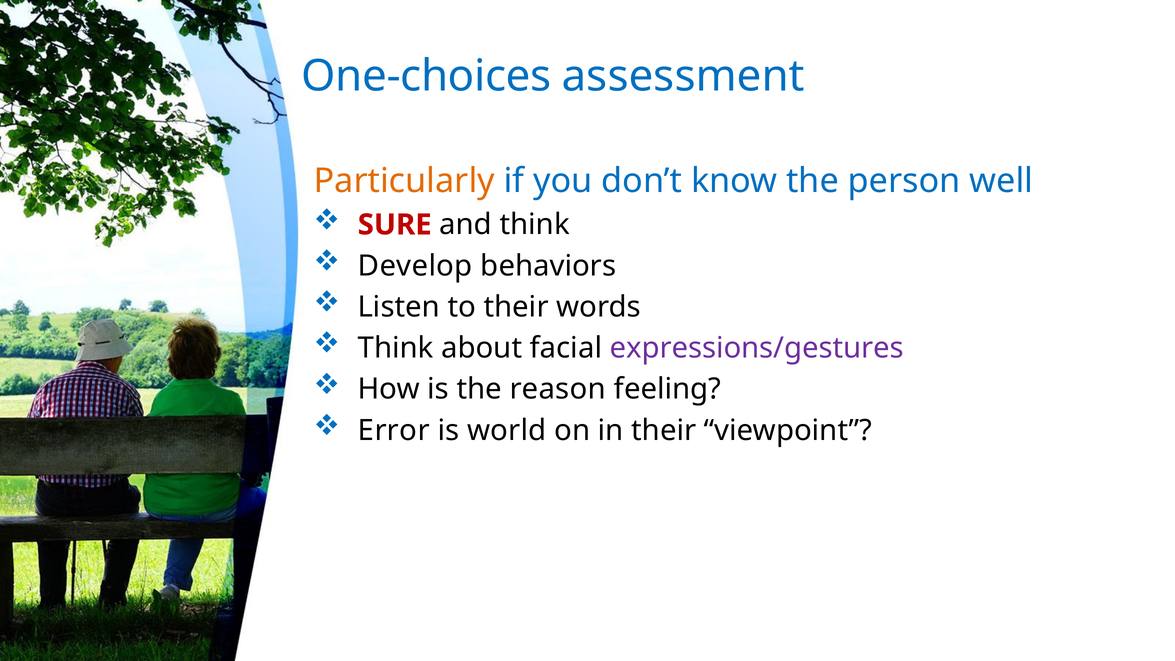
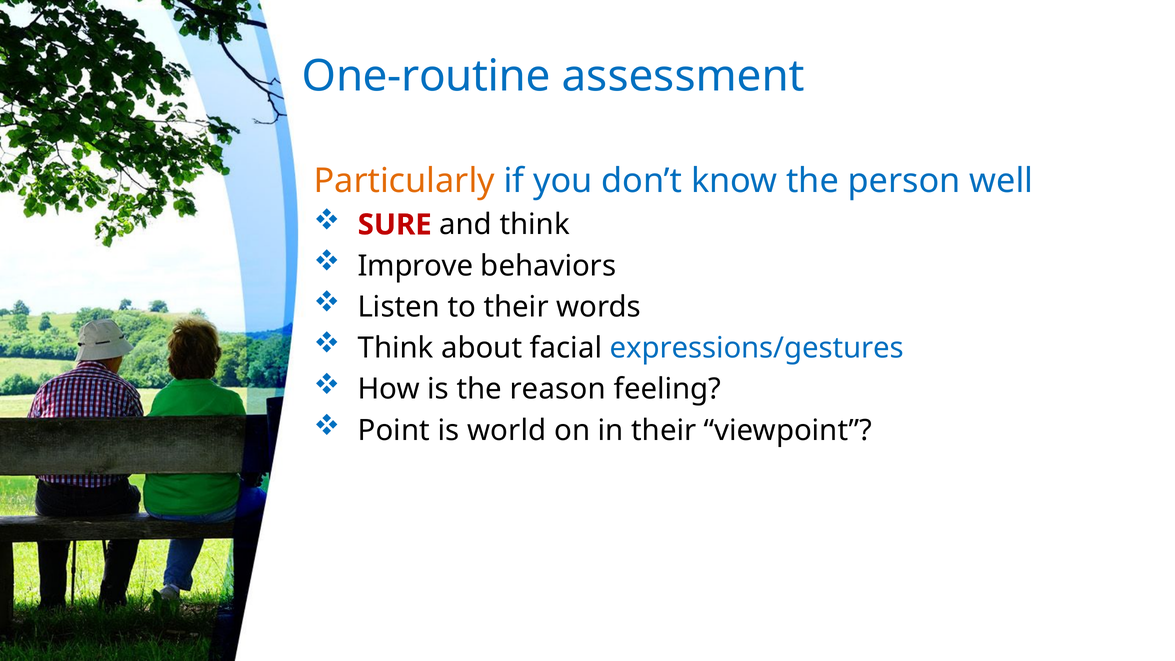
One-choices: One-choices -> One-routine
Develop: Develop -> Improve
expressions/gestures colour: purple -> blue
Error: Error -> Point
